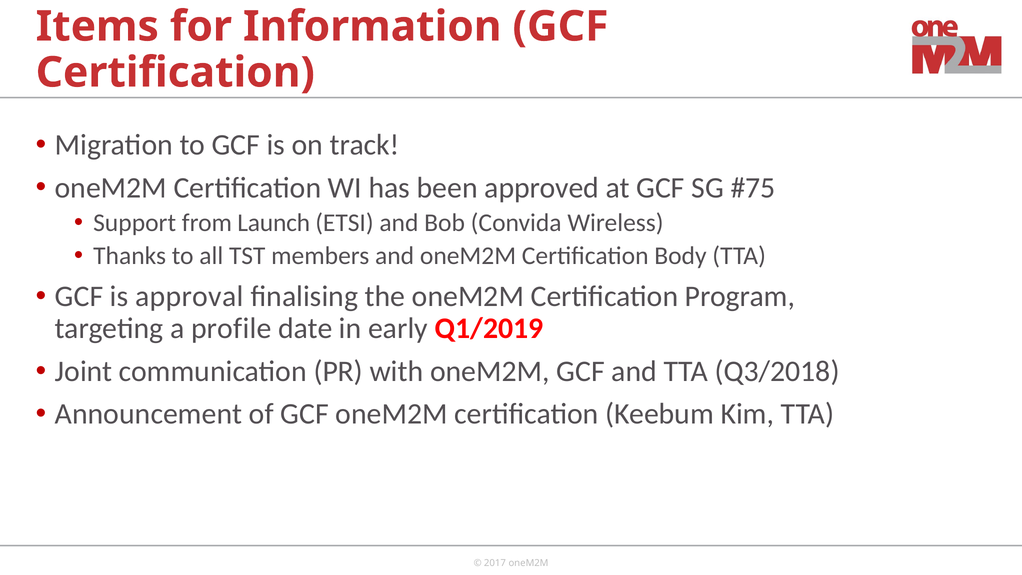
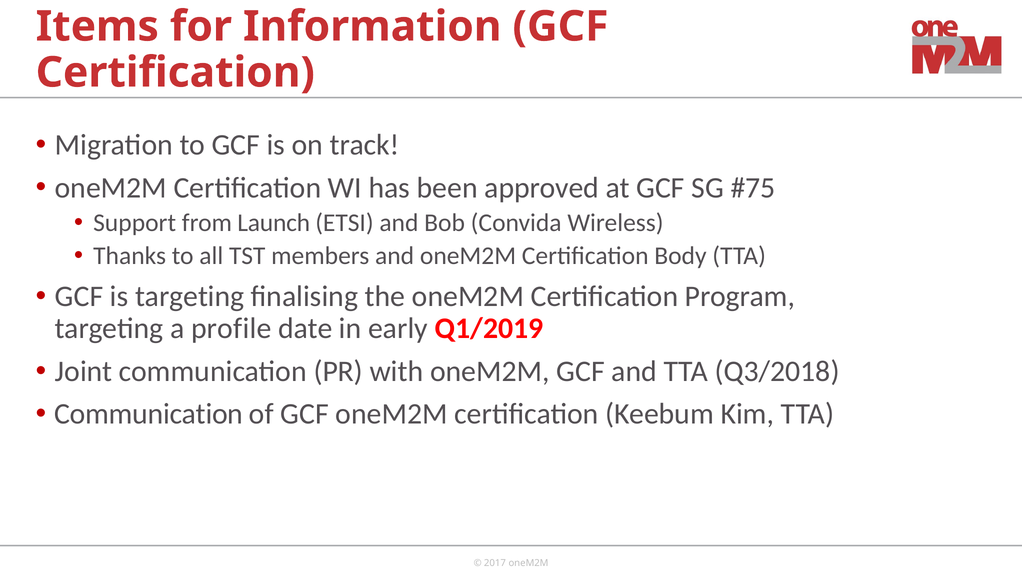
is approval: approval -> targeting
Announcement at (149, 414): Announcement -> Communication
